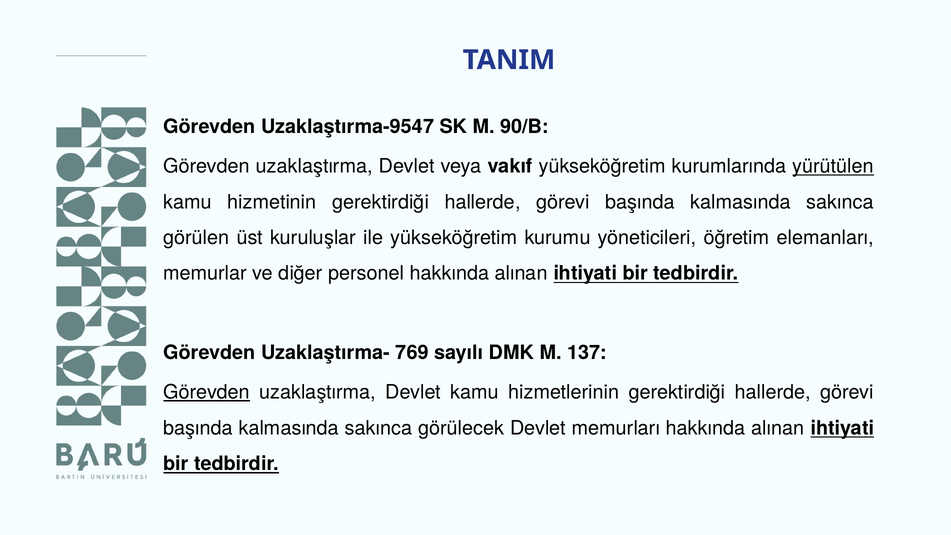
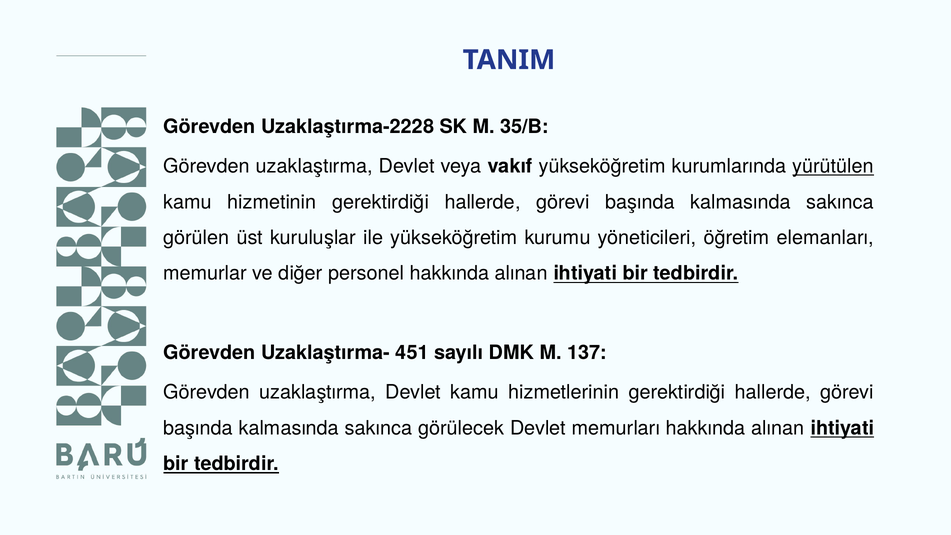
Uzaklaştırma-9547: Uzaklaştırma-9547 -> Uzaklaştırma-2228
90/B: 90/B -> 35/B
769: 769 -> 451
Görevden at (207, 392) underline: present -> none
